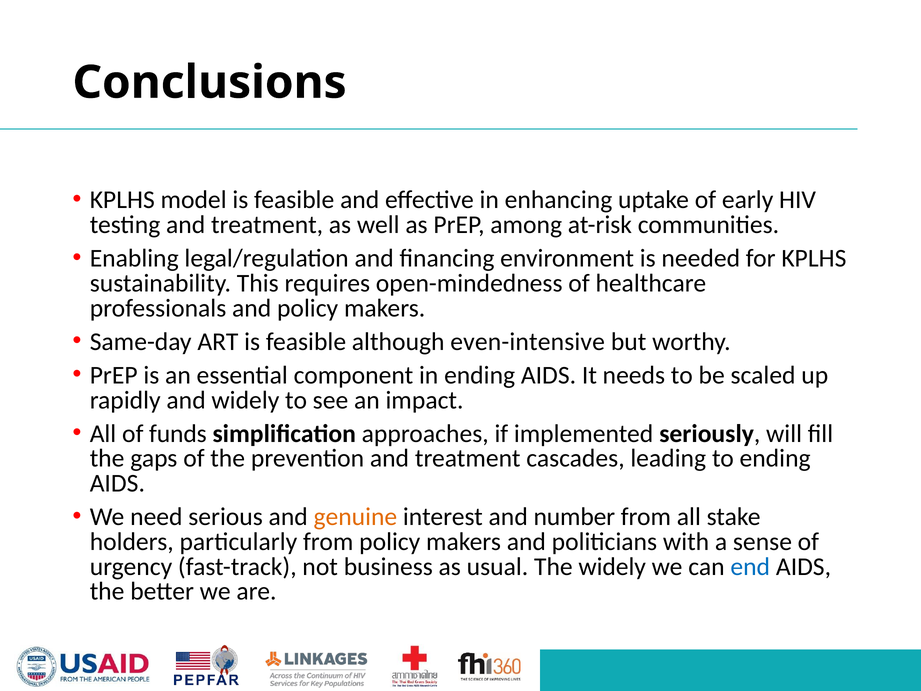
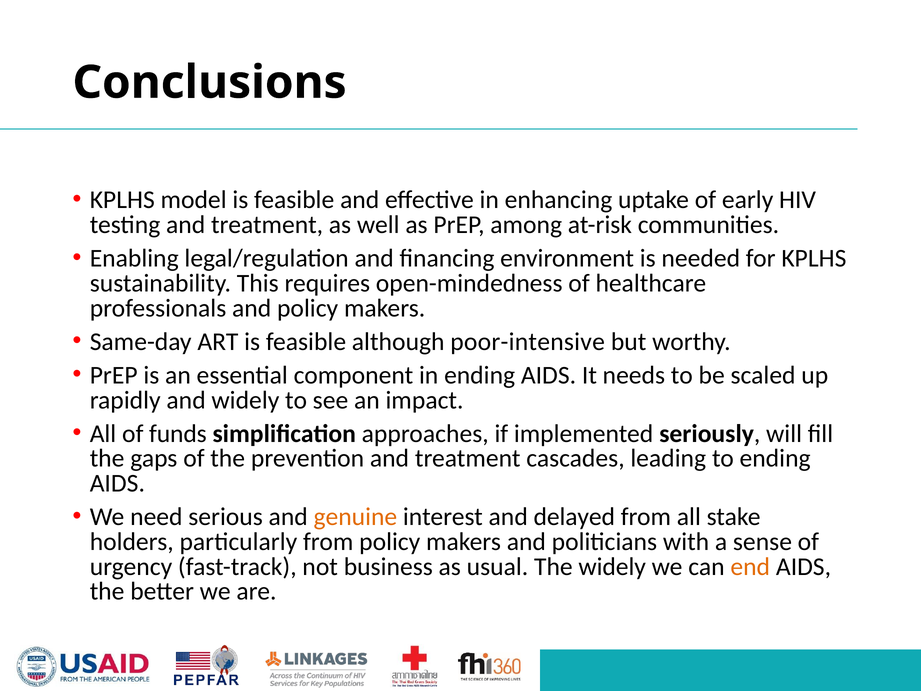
even-intensive: even-intensive -> poor-intensive
number: number -> delayed
end colour: blue -> orange
